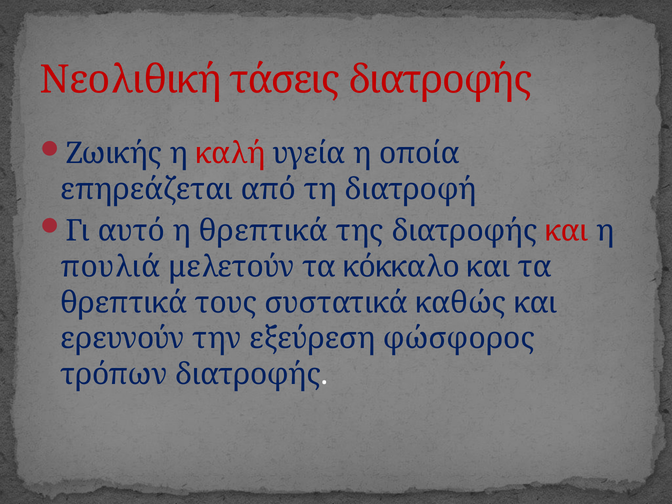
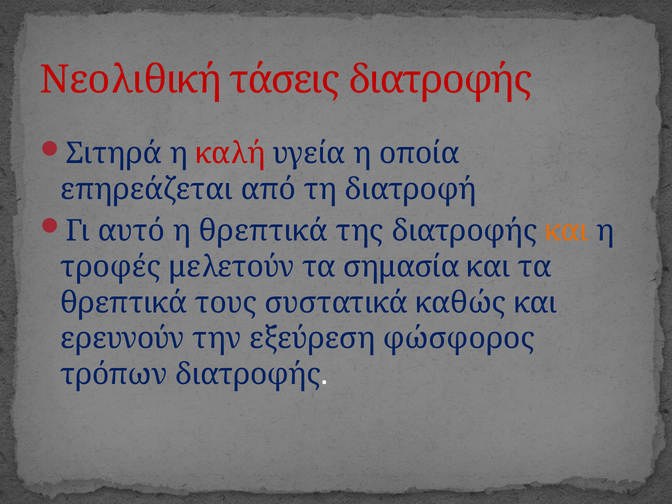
Ζωικής: Ζωικής -> Σιτηρά
και at (567, 231) colour: red -> orange
πουλιά: πουλιά -> τροφές
κόκκαλο: κόκκαλο -> σημασία
